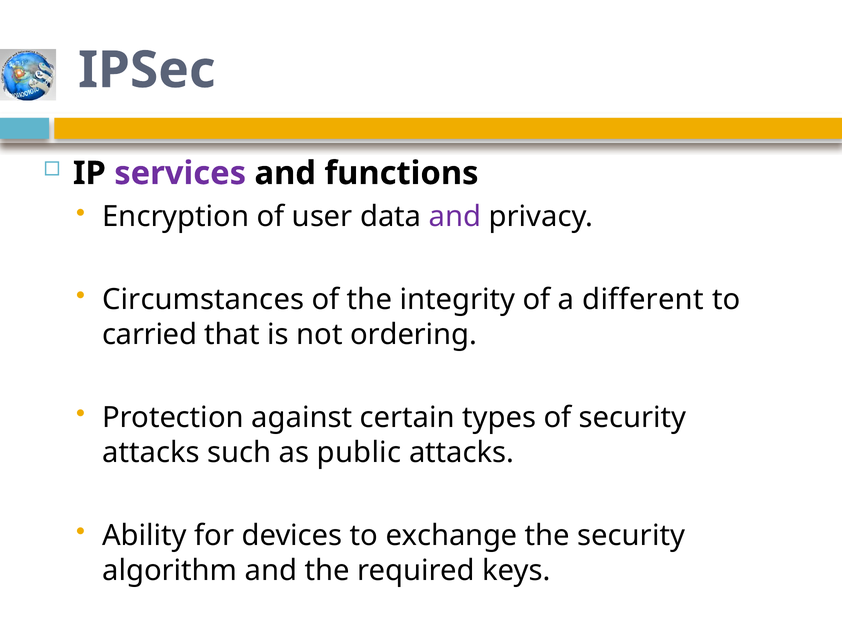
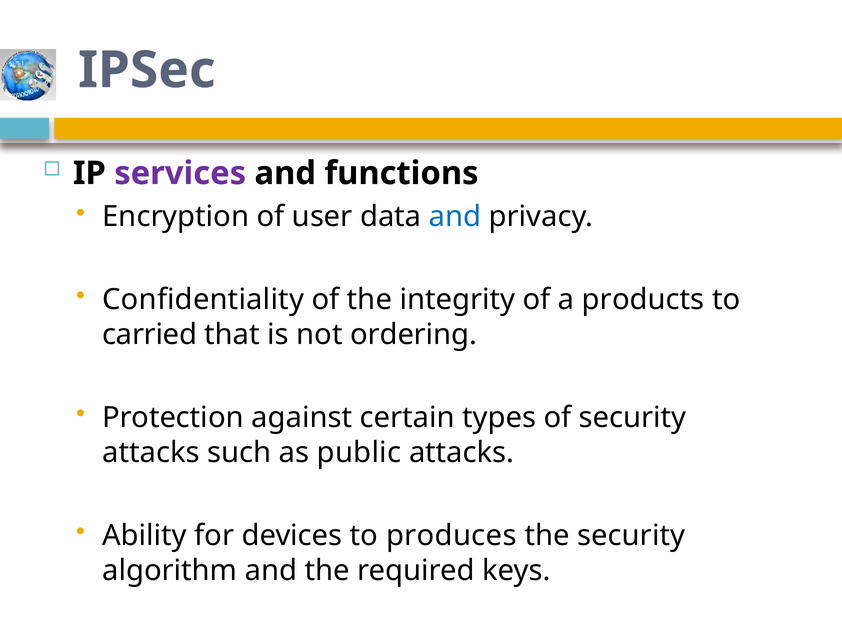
and at (455, 217) colour: purple -> blue
Circumstances: Circumstances -> Confidentiality
different: different -> products
exchange: exchange -> produces
